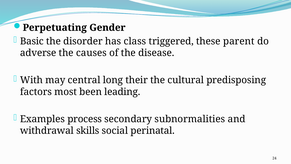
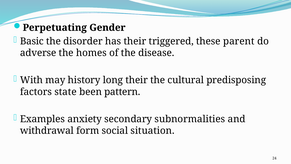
has class: class -> their
causes: causes -> homes
central: central -> history
most: most -> state
leading: leading -> pattern
process: process -> anxiety
skills: skills -> form
perinatal: perinatal -> situation
